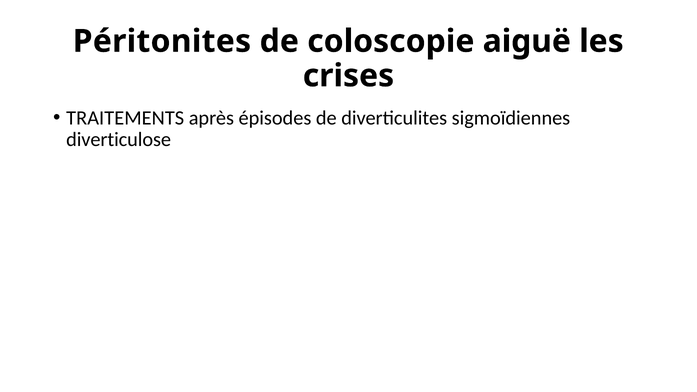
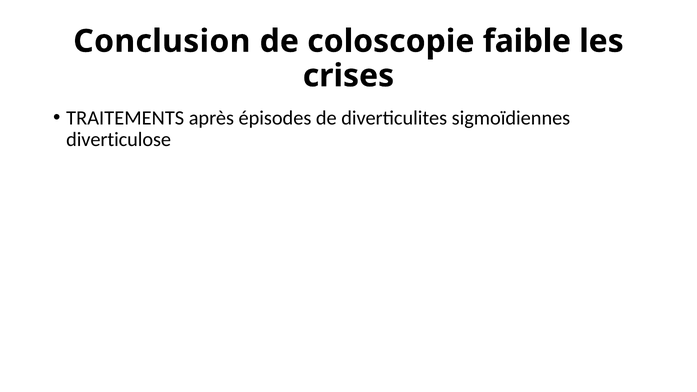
Péritonites: Péritonites -> Conclusion
aiguë: aiguë -> faible
